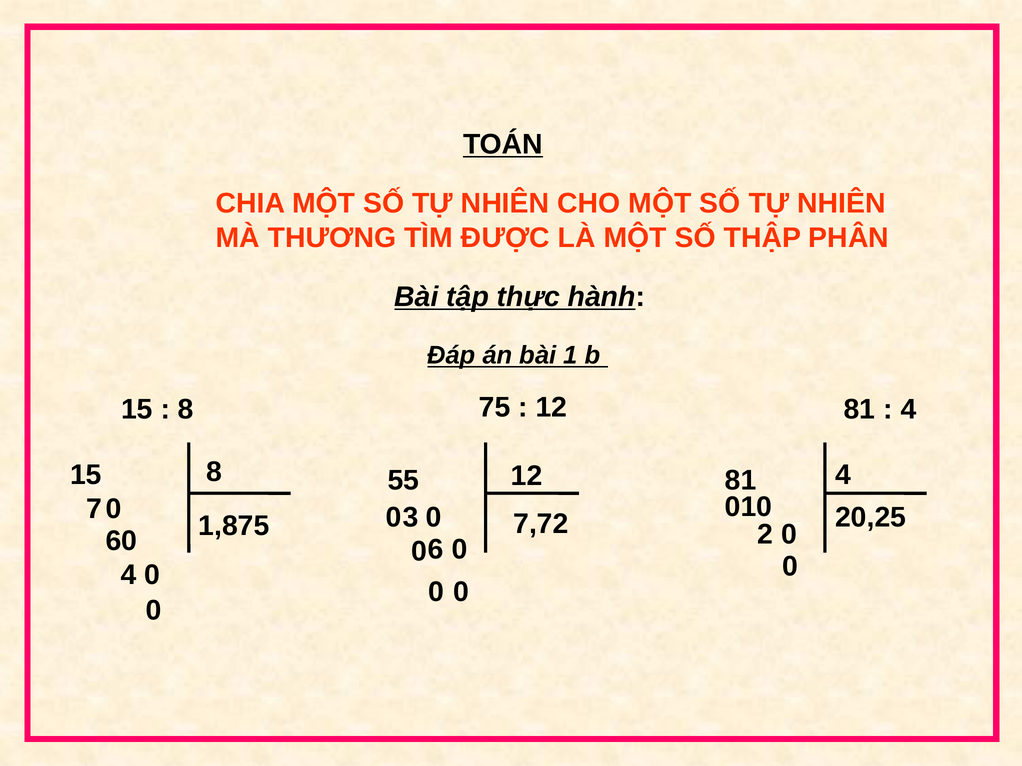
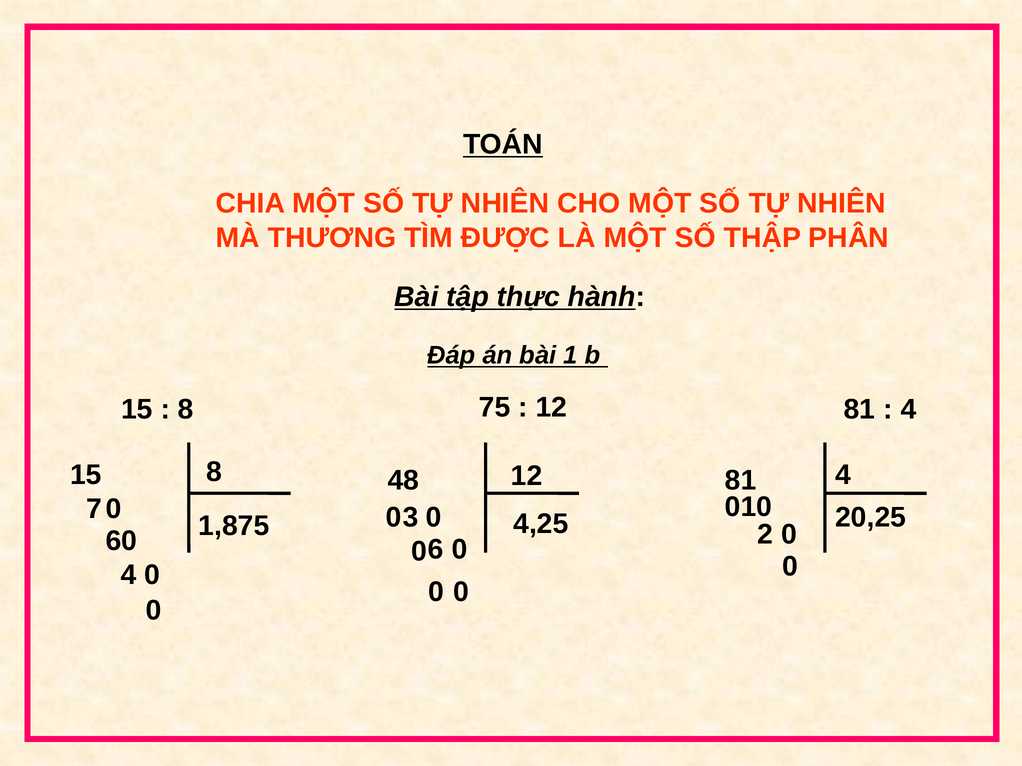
55: 55 -> 48
7,72: 7,72 -> 4,25
